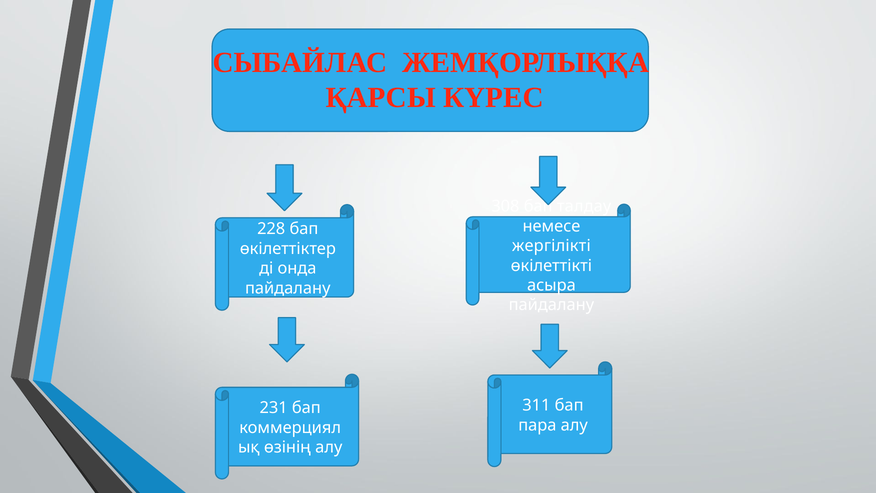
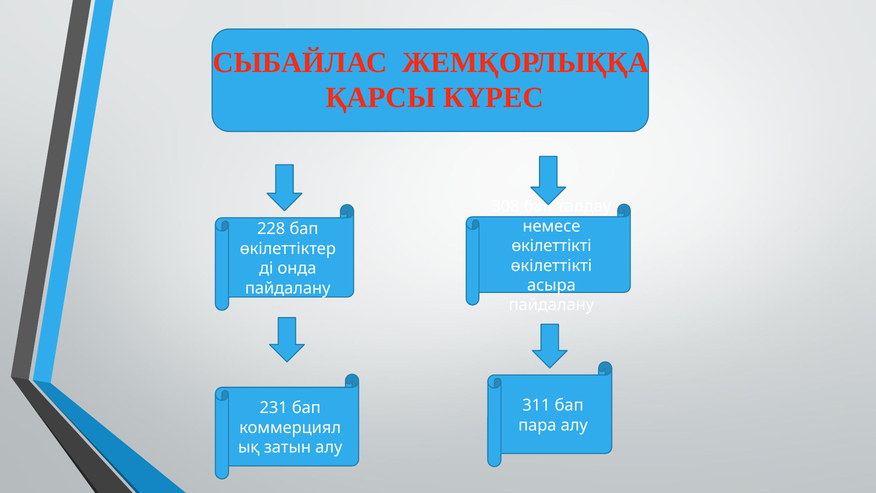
жергілікті at (551, 246): жергілікті -> өкілеттікті
өзінің: өзінің -> затын
